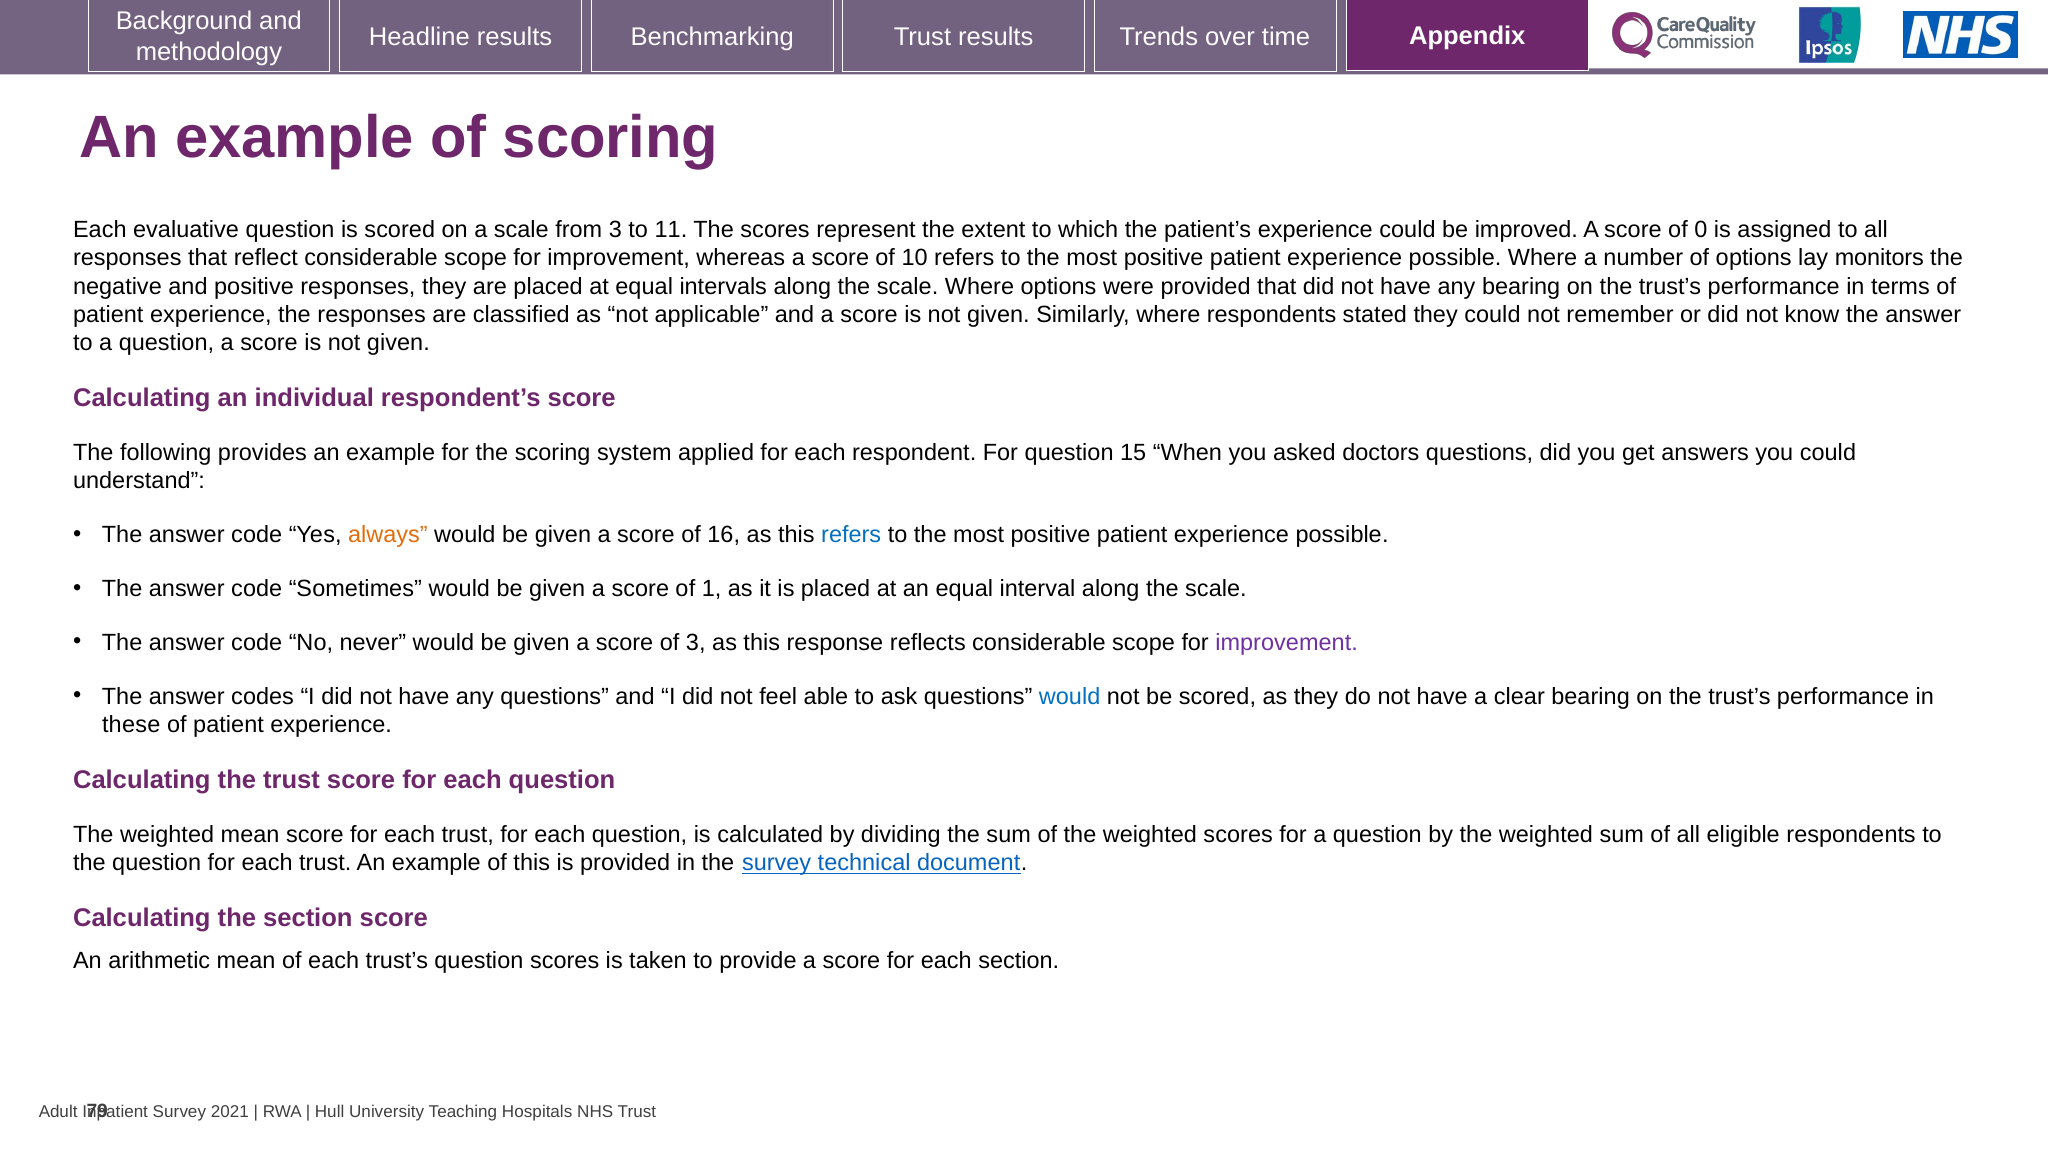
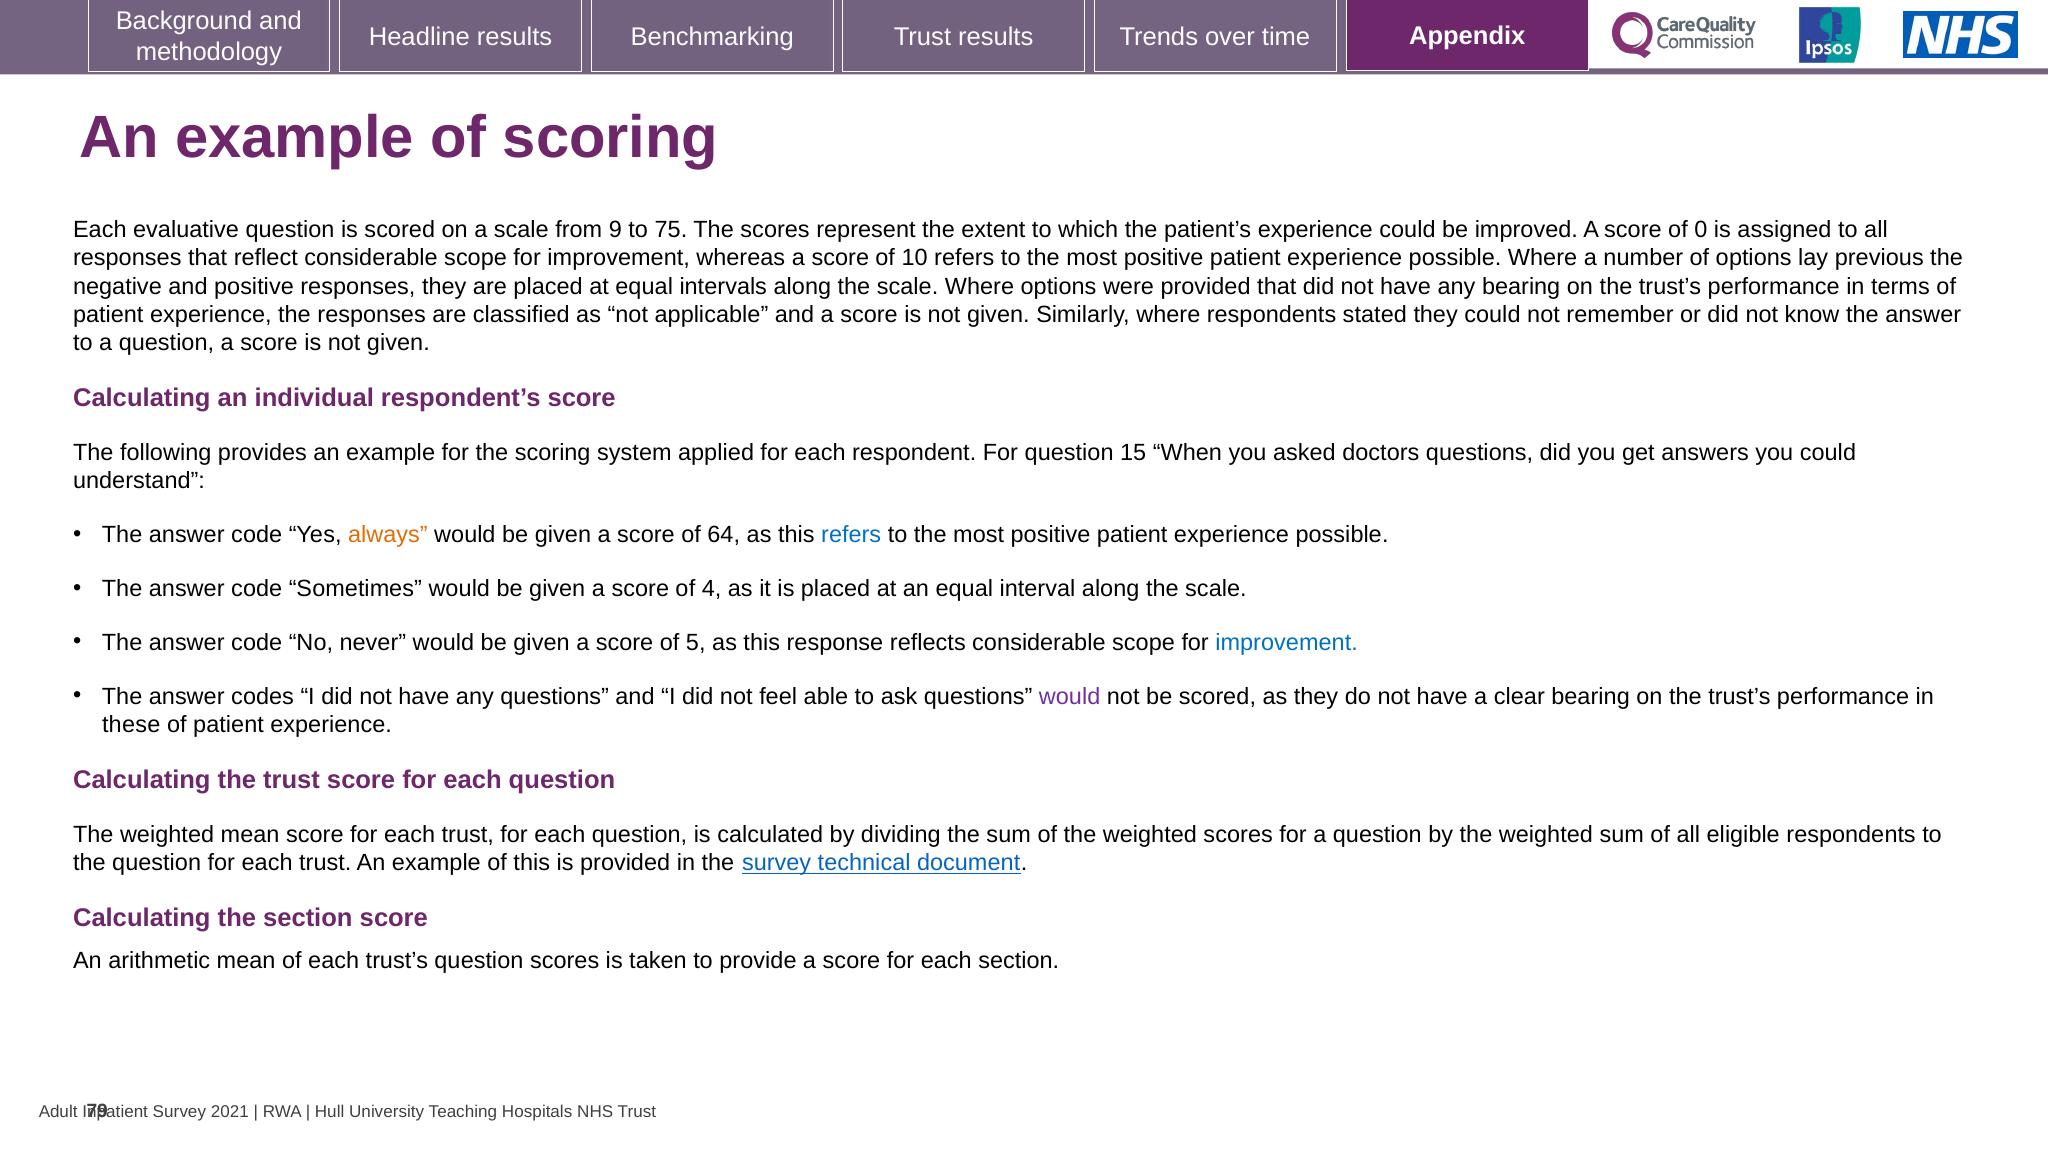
from 3: 3 -> 9
11: 11 -> 75
monitors: monitors -> previous
16: 16 -> 64
1: 1 -> 4
of 3: 3 -> 5
improvement at (1287, 643) colour: purple -> blue
would at (1070, 696) colour: blue -> purple
